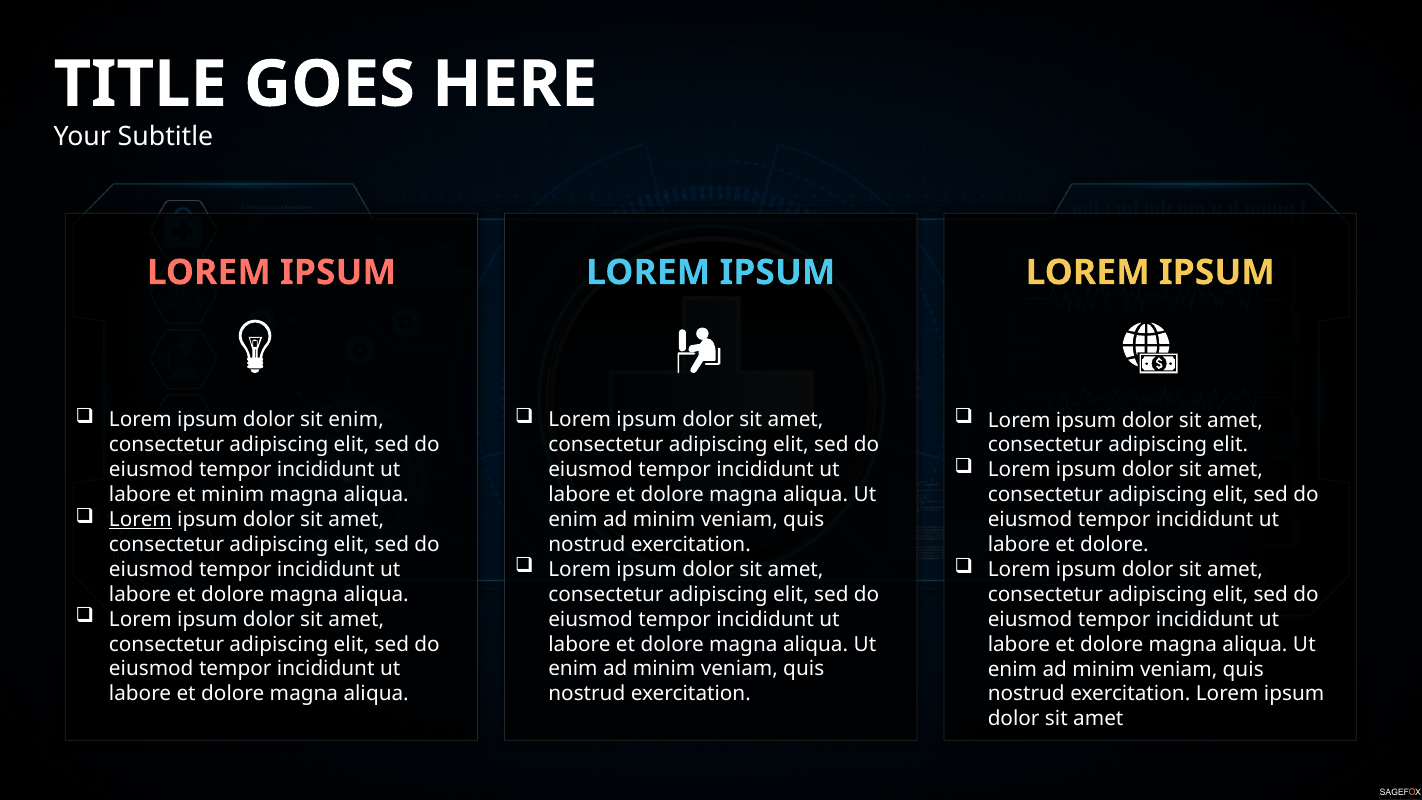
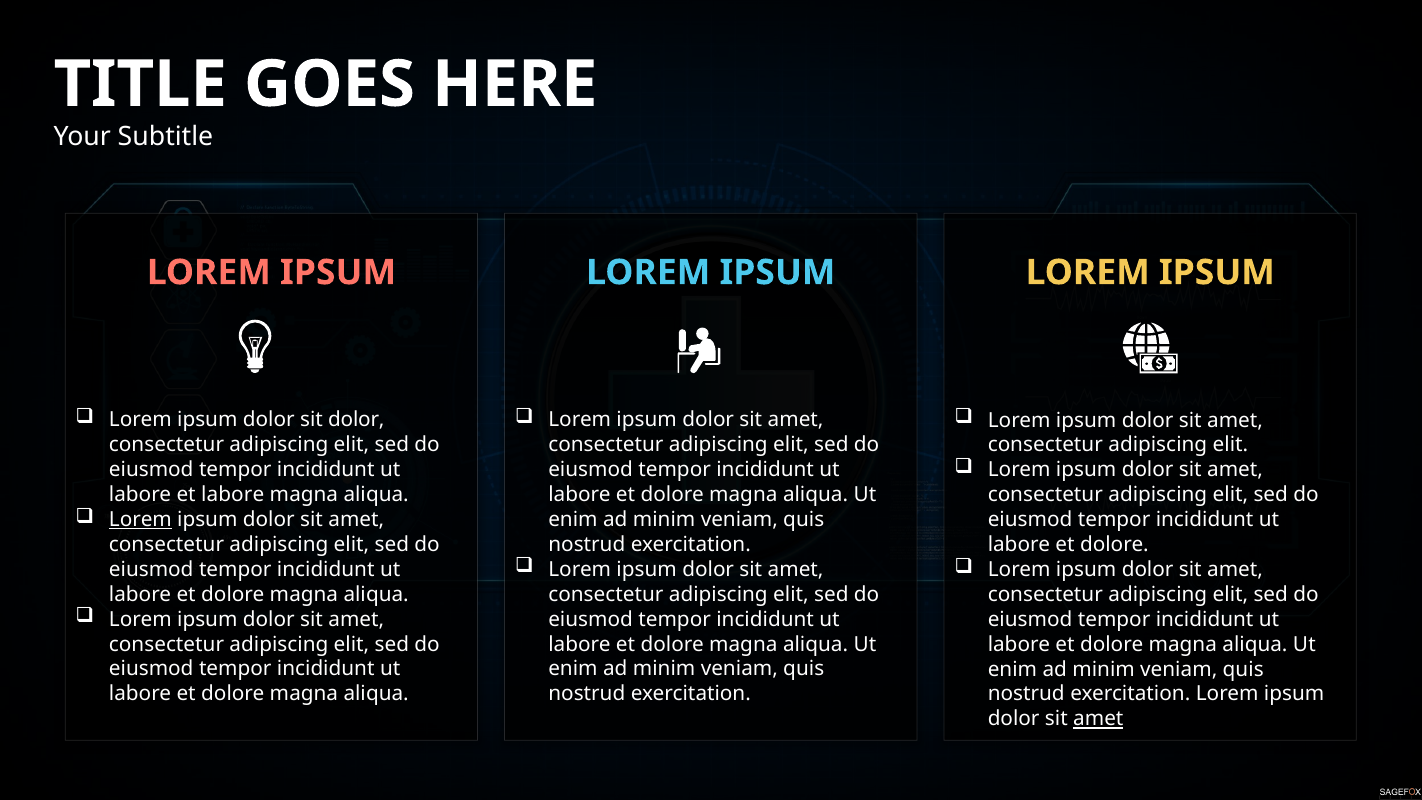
sit enim: enim -> dolor
et minim: minim -> labore
amet at (1098, 719) underline: none -> present
